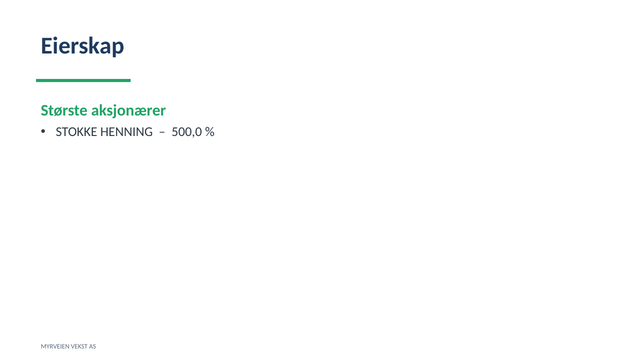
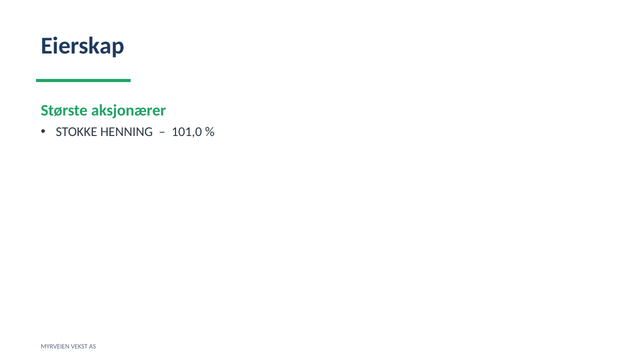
500,0: 500,0 -> 101,0
